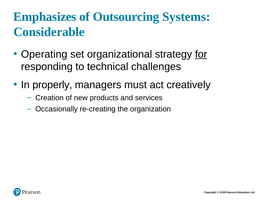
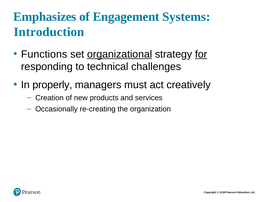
Outsourcing: Outsourcing -> Engagement
Considerable: Considerable -> Introduction
Operating: Operating -> Functions
organizational underline: none -> present
